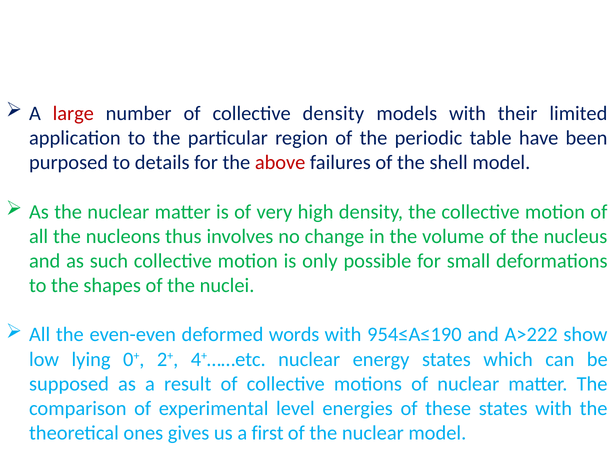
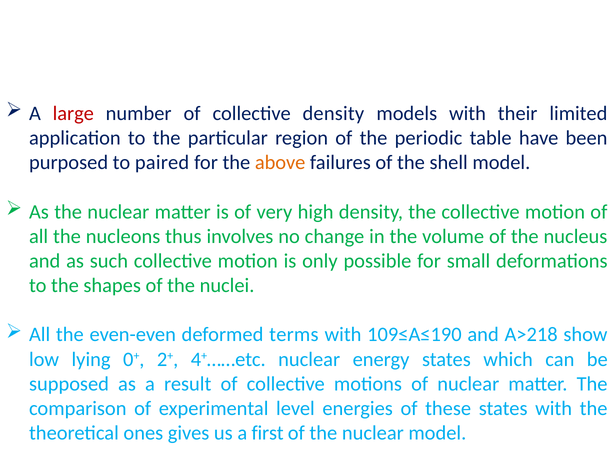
details: details -> paired
above colour: red -> orange
words: words -> terms
954≤A≤190: 954≤A≤190 -> 109≤A≤190
A>222: A>222 -> A>218
